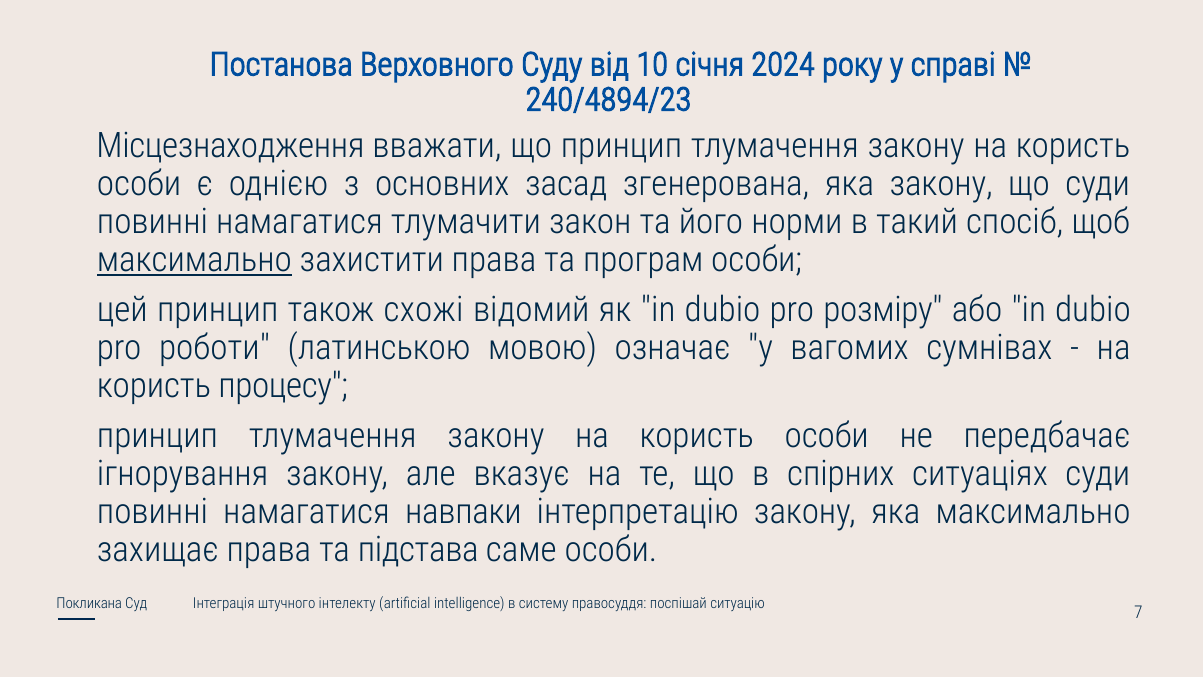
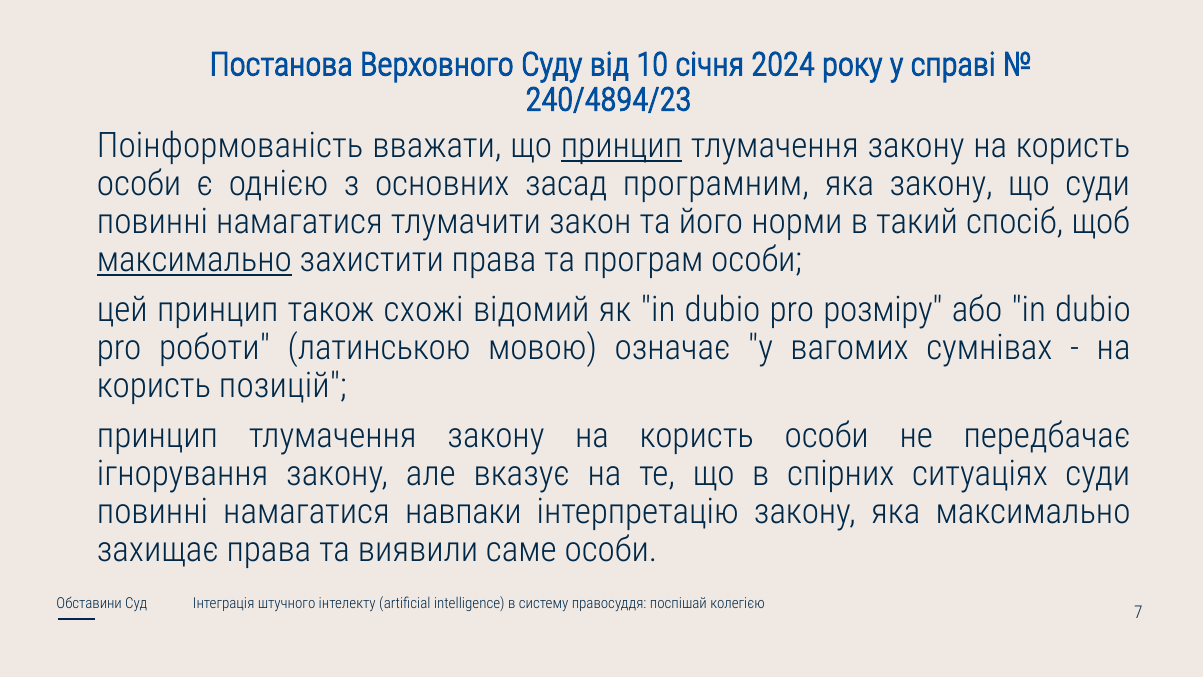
Місцезнаходження: Місцезнаходження -> Поінформованість
принцип at (622, 146) underline: none -> present
згенерована: згенерована -> програмним
процесу: процесу -> позицій
підстава: підстава -> виявили
Покликана: Покликана -> Обставини
ситуацію: ситуацію -> колегією
